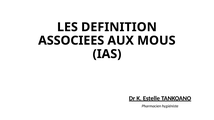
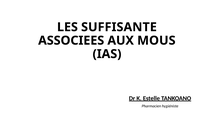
DEFINITION: DEFINITION -> SUFFISANTE
